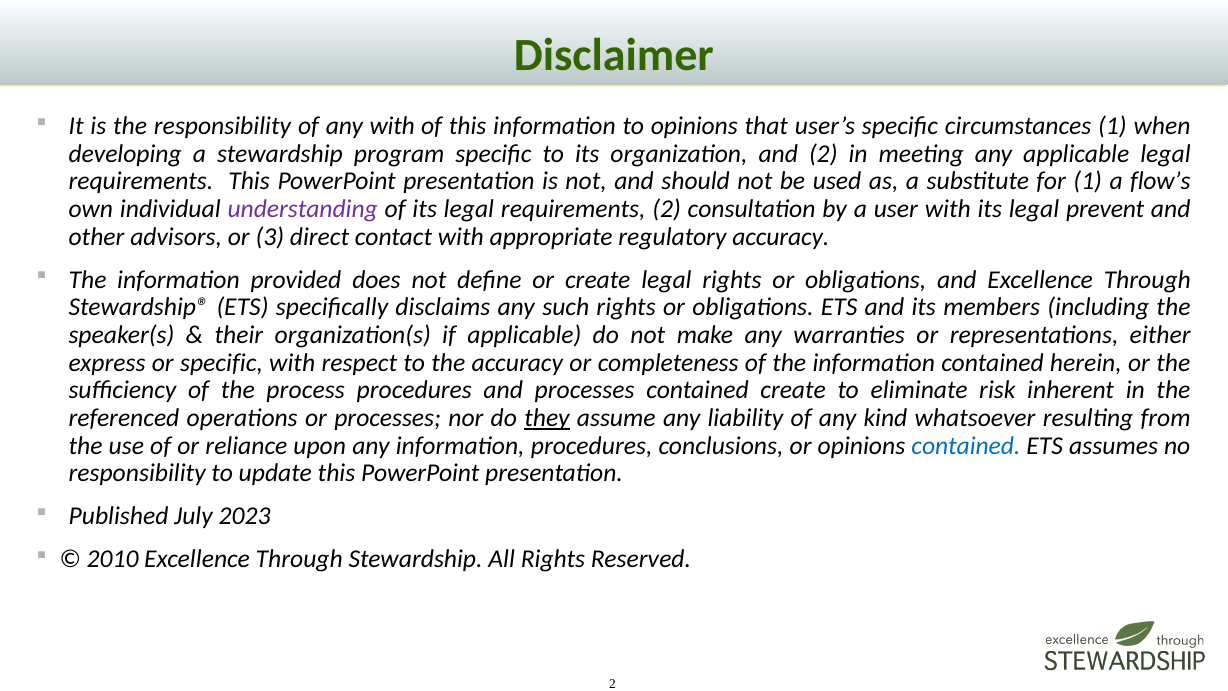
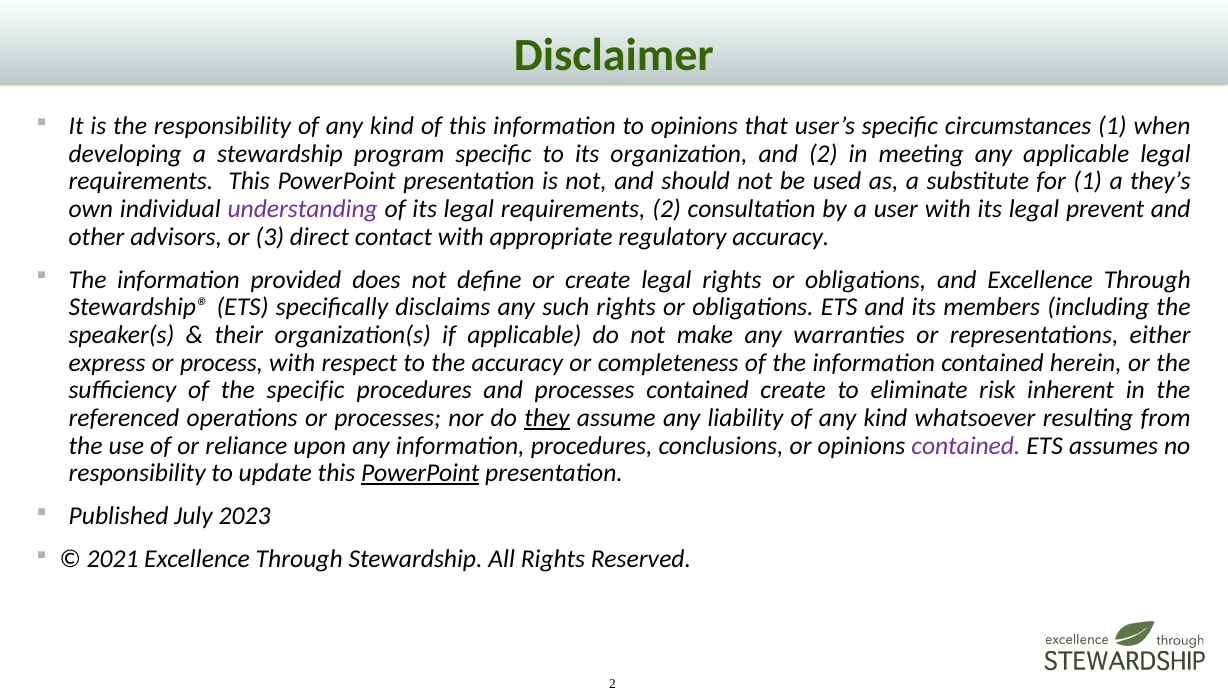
responsibility of any with: with -> kind
flow’s: flow’s -> they’s
or specific: specific -> process
the process: process -> specific
contained at (966, 445) colour: blue -> purple
PowerPoint at (420, 473) underline: none -> present
2010: 2010 -> 2021
